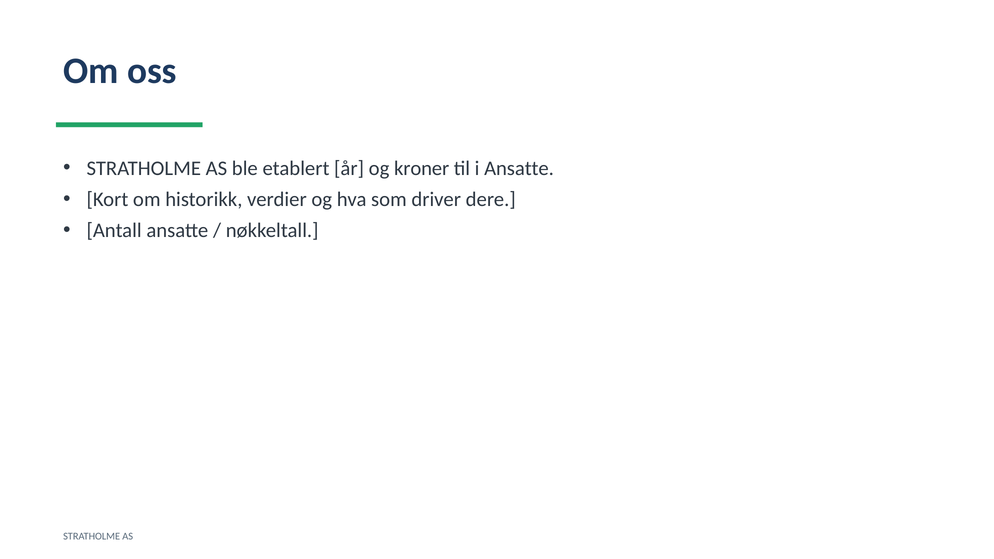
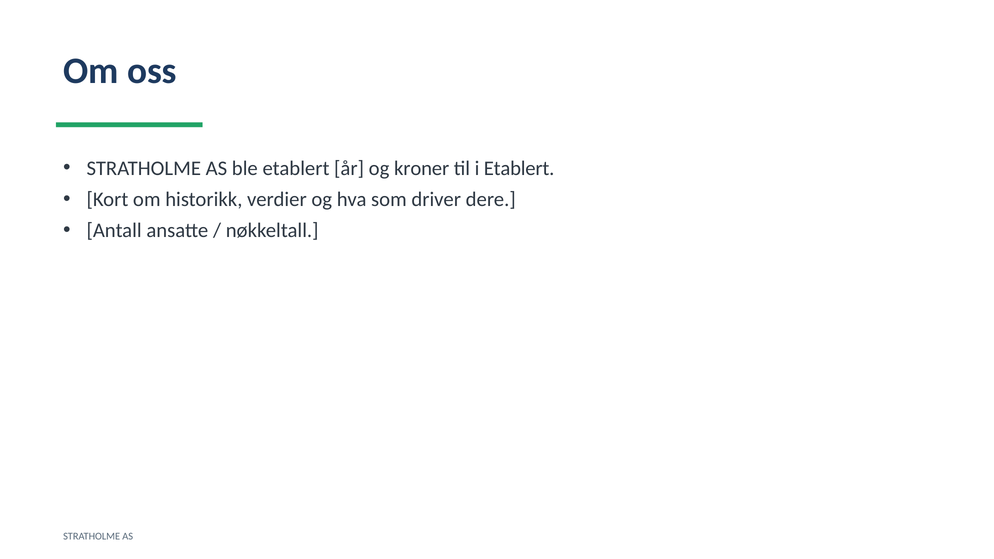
i Ansatte: Ansatte -> Etablert
